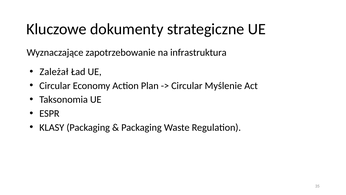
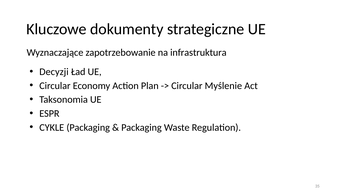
Zależał: Zależał -> Decyzji
KLASY: KLASY -> CYKLE
